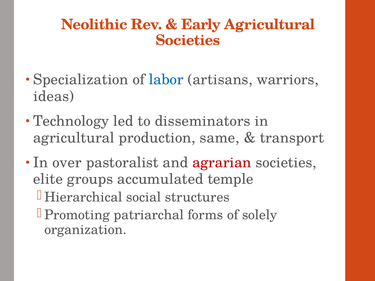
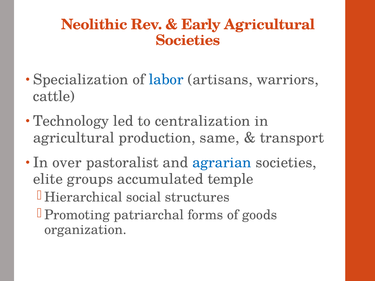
ideas: ideas -> cattle
disseminators: disseminators -> centralization
agrarian colour: red -> blue
solely: solely -> goods
